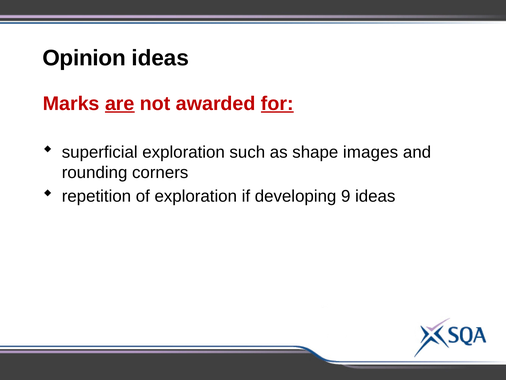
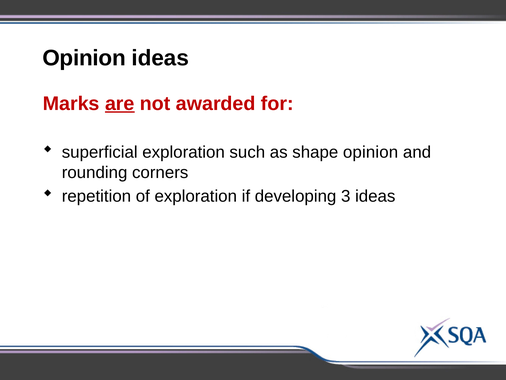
for underline: present -> none
shape images: images -> opinion
9: 9 -> 3
